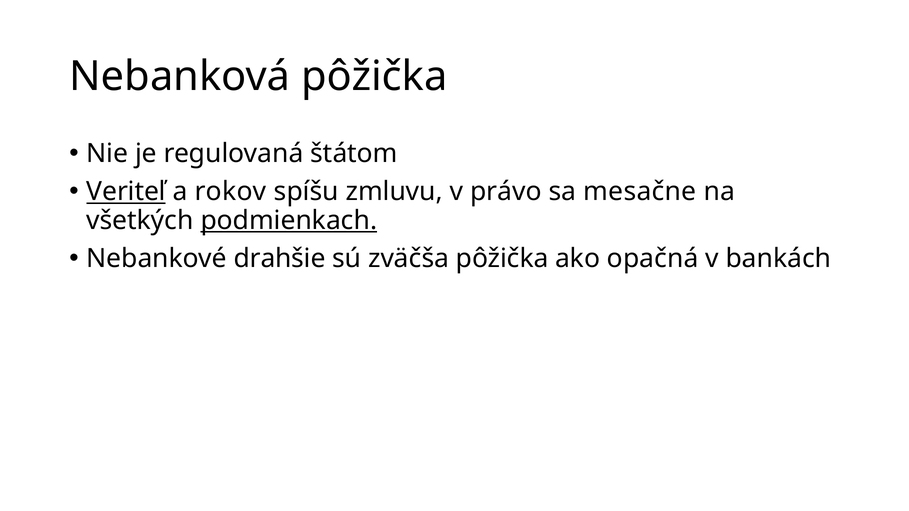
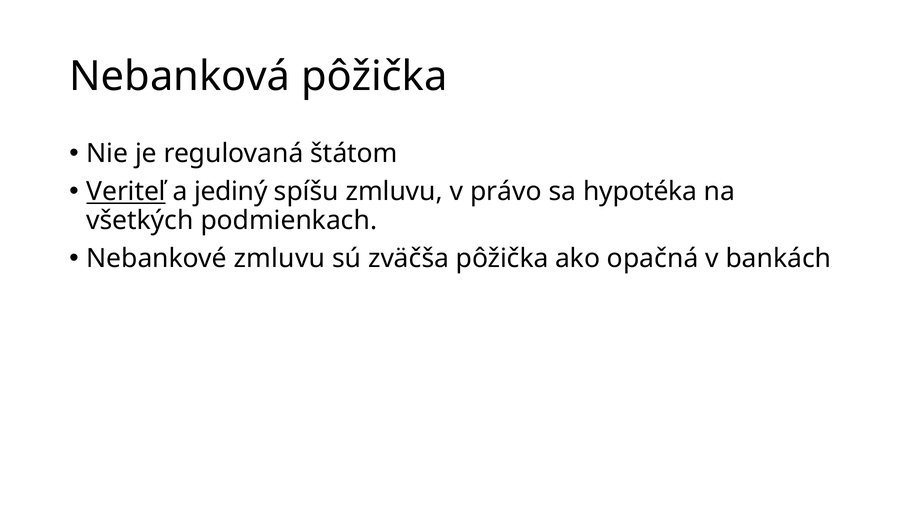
rokov: rokov -> jediný
mesačne: mesačne -> hypotéka
podmienkach underline: present -> none
Nebankové drahšie: drahšie -> zmluvu
